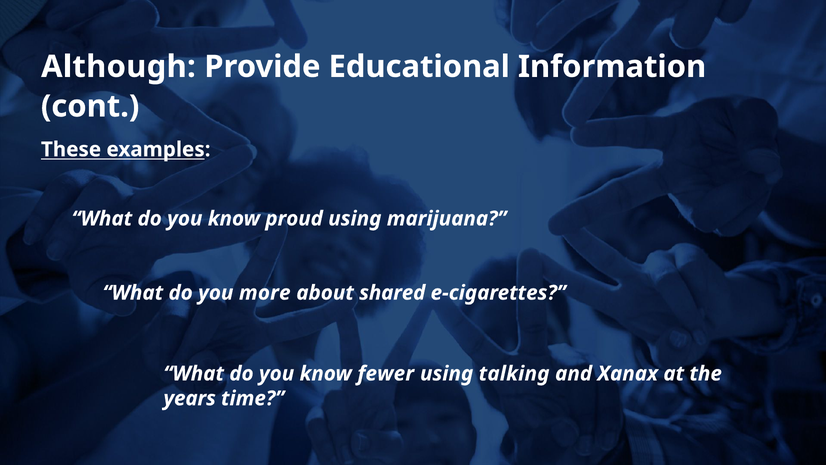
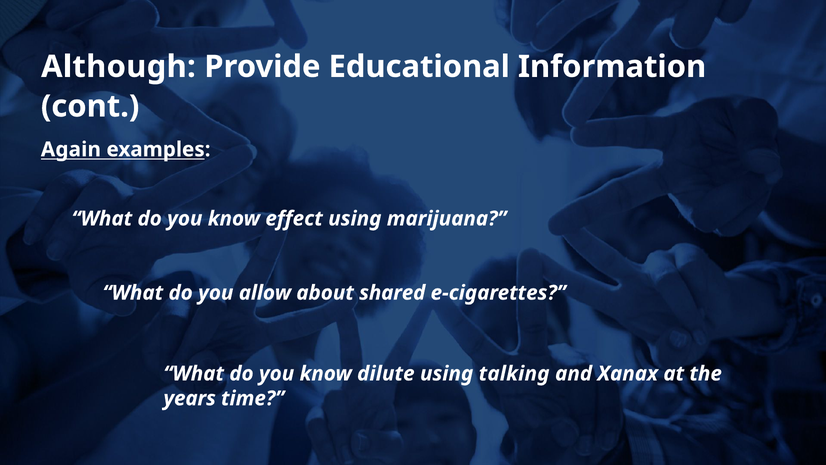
These: These -> Again
proud: proud -> effect
more: more -> allow
fewer: fewer -> dilute
